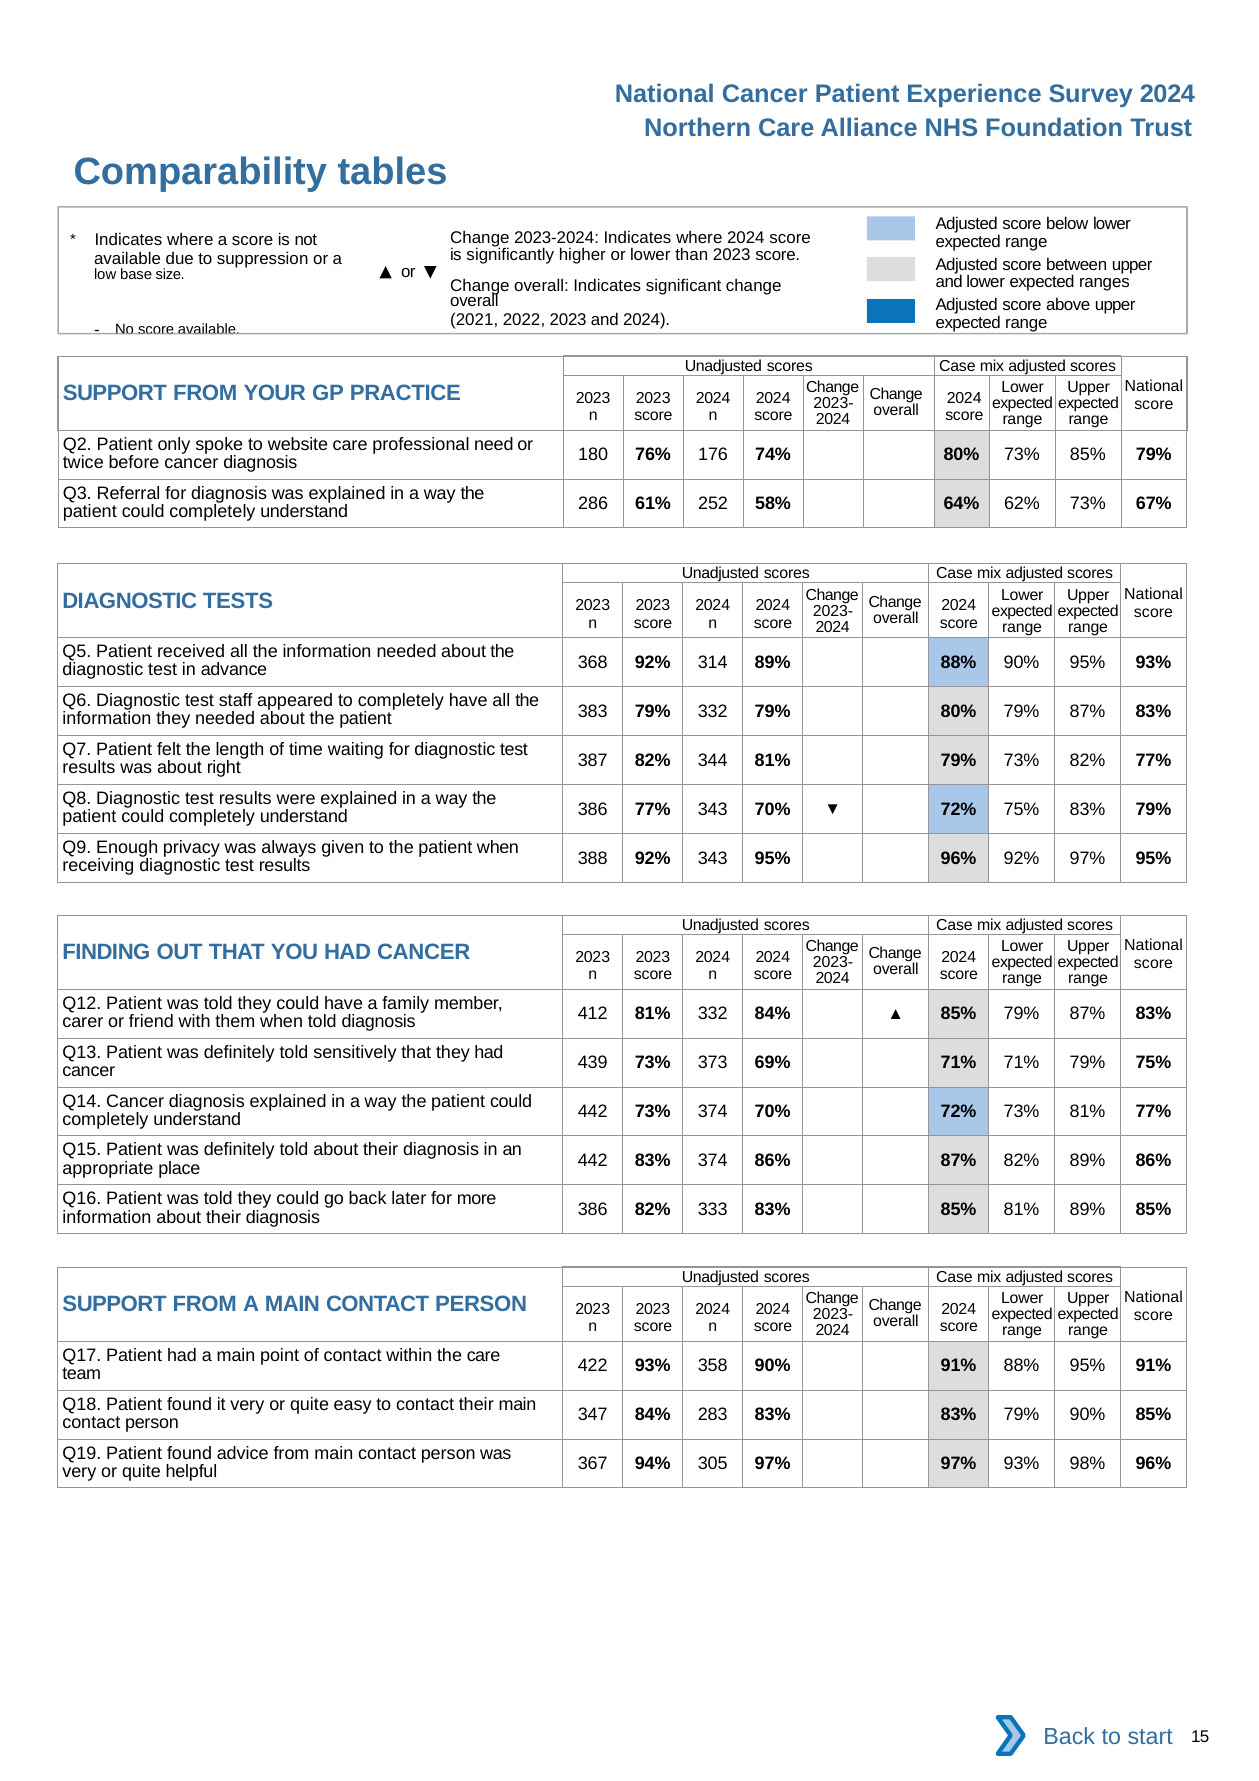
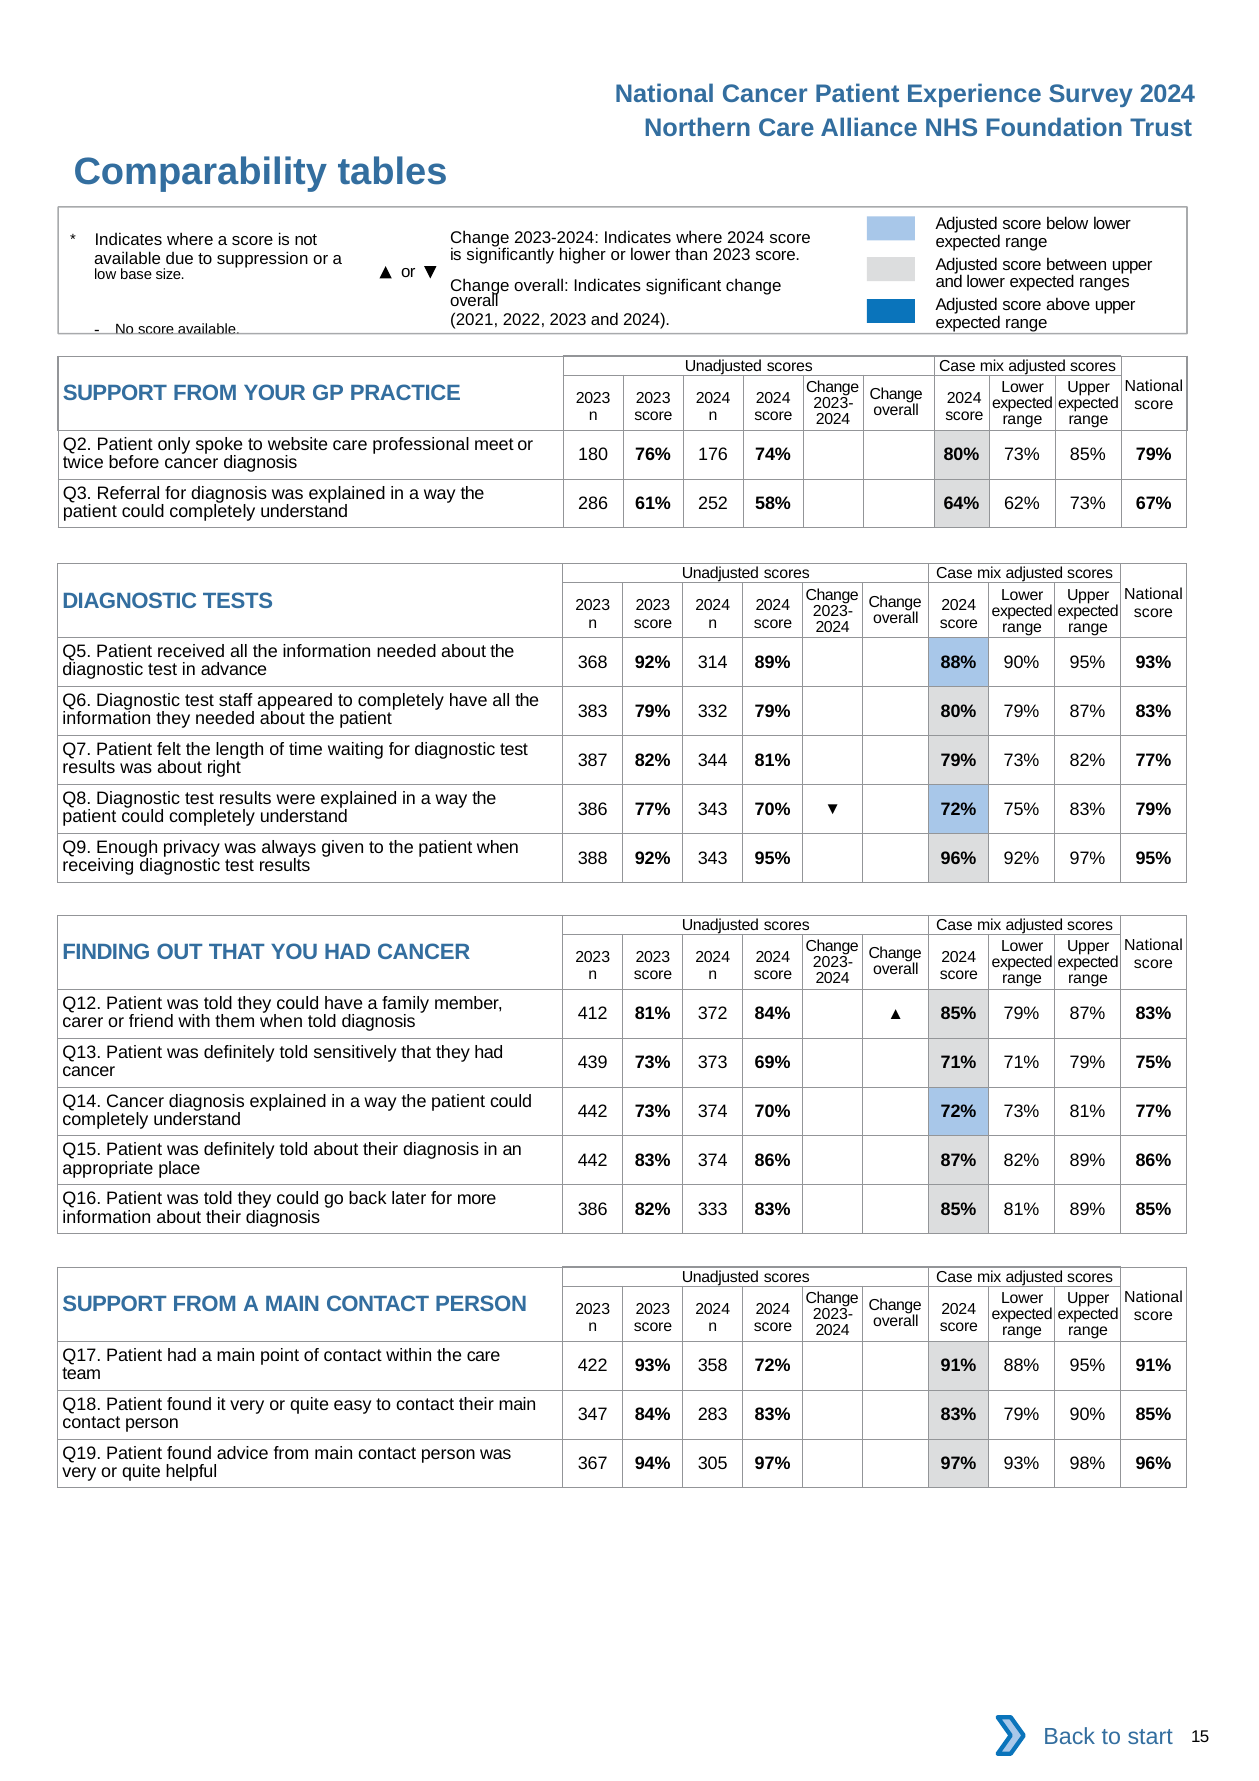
need: need -> meet
81% 332: 332 -> 372
358 90%: 90% -> 72%
